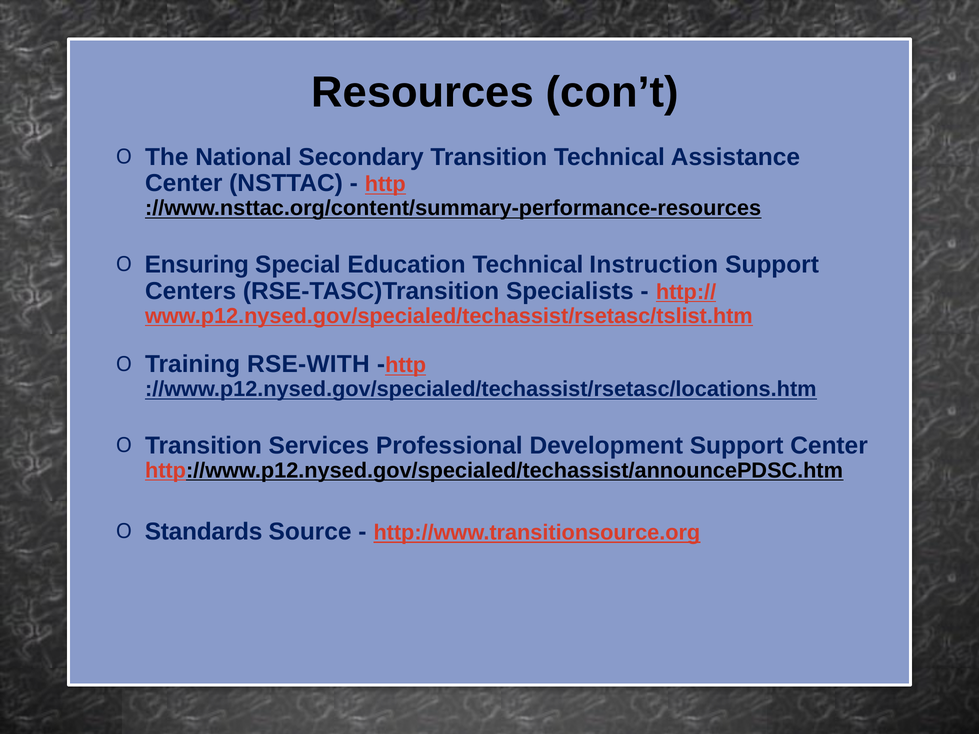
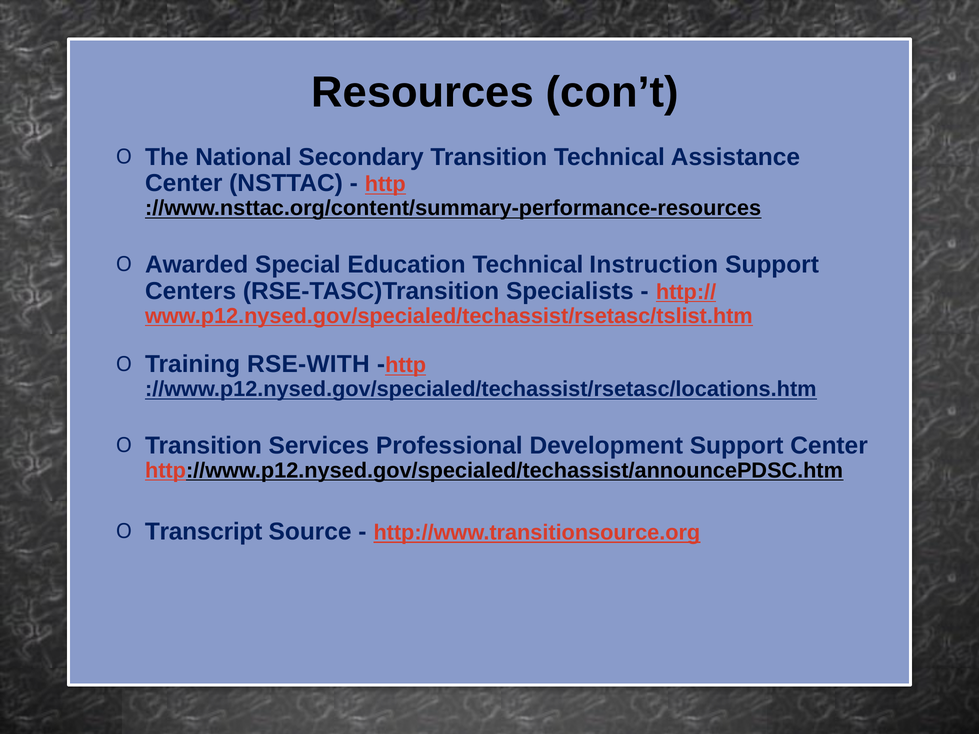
Ensuring: Ensuring -> Awarded
Standards: Standards -> Transcript
